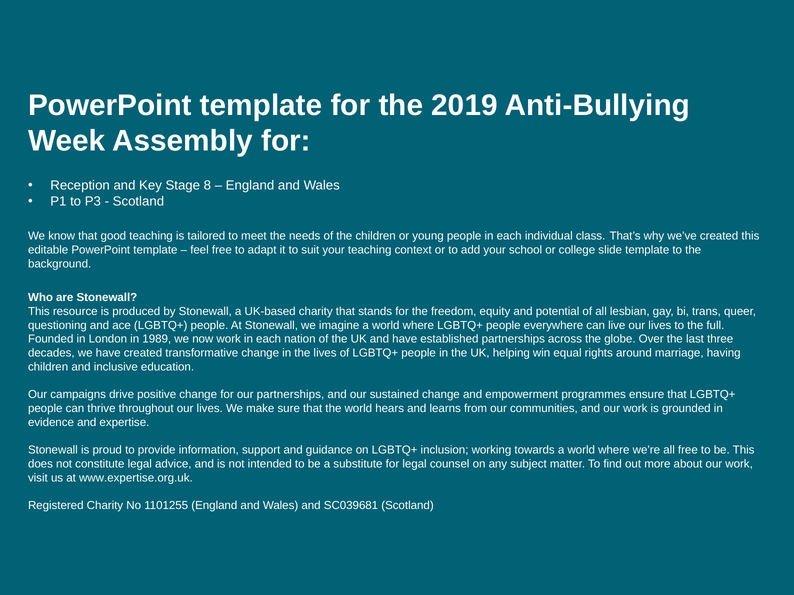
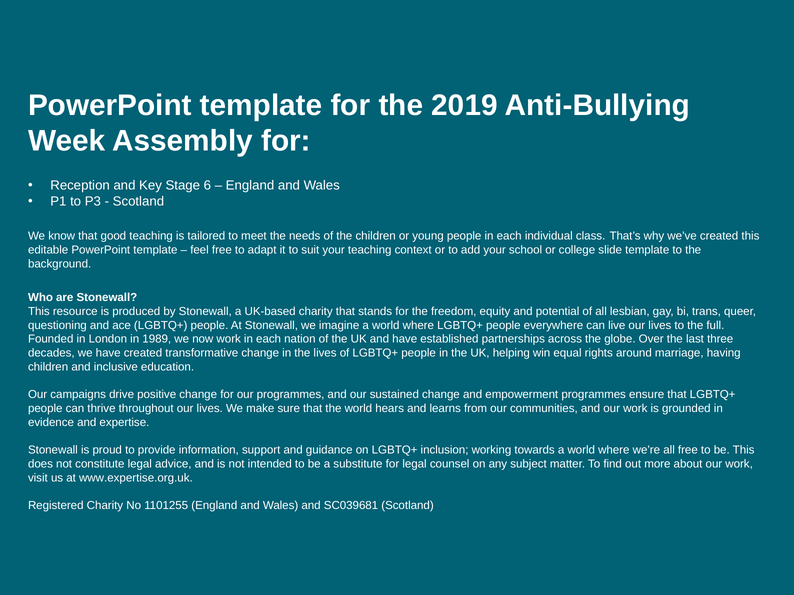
8: 8 -> 6
our partnerships: partnerships -> programmes
